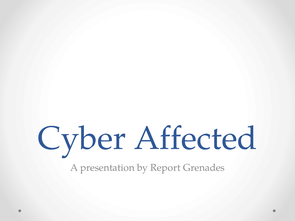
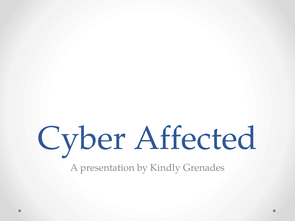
Report: Report -> Kindly
